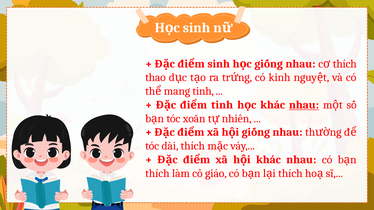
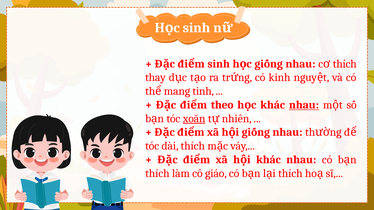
thao: thao -> thay
tinh at (222, 105): tinh -> theo
xoăn underline: none -> present
